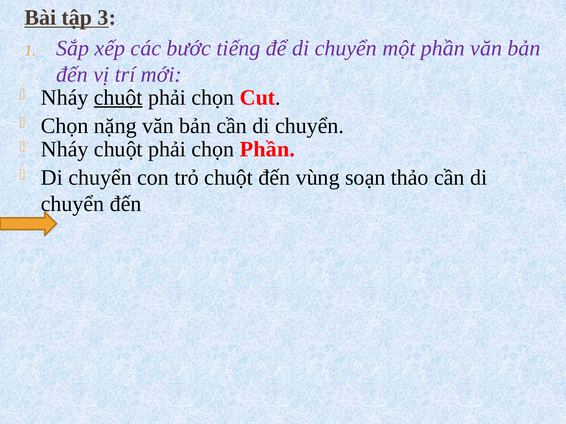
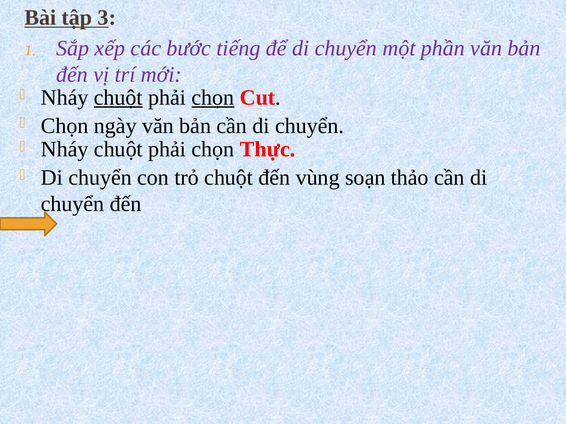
chọn at (213, 98) underline: none -> present
nặng: nặng -> ngày
chọn Phần: Phần -> Thực
